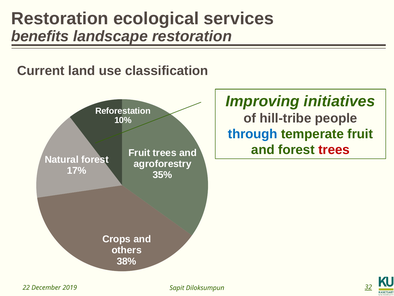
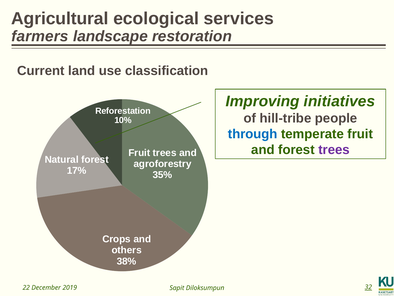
Restoration at (60, 19): Restoration -> Agricultural
benefits: benefits -> farmers
trees at (334, 150) colour: red -> purple
